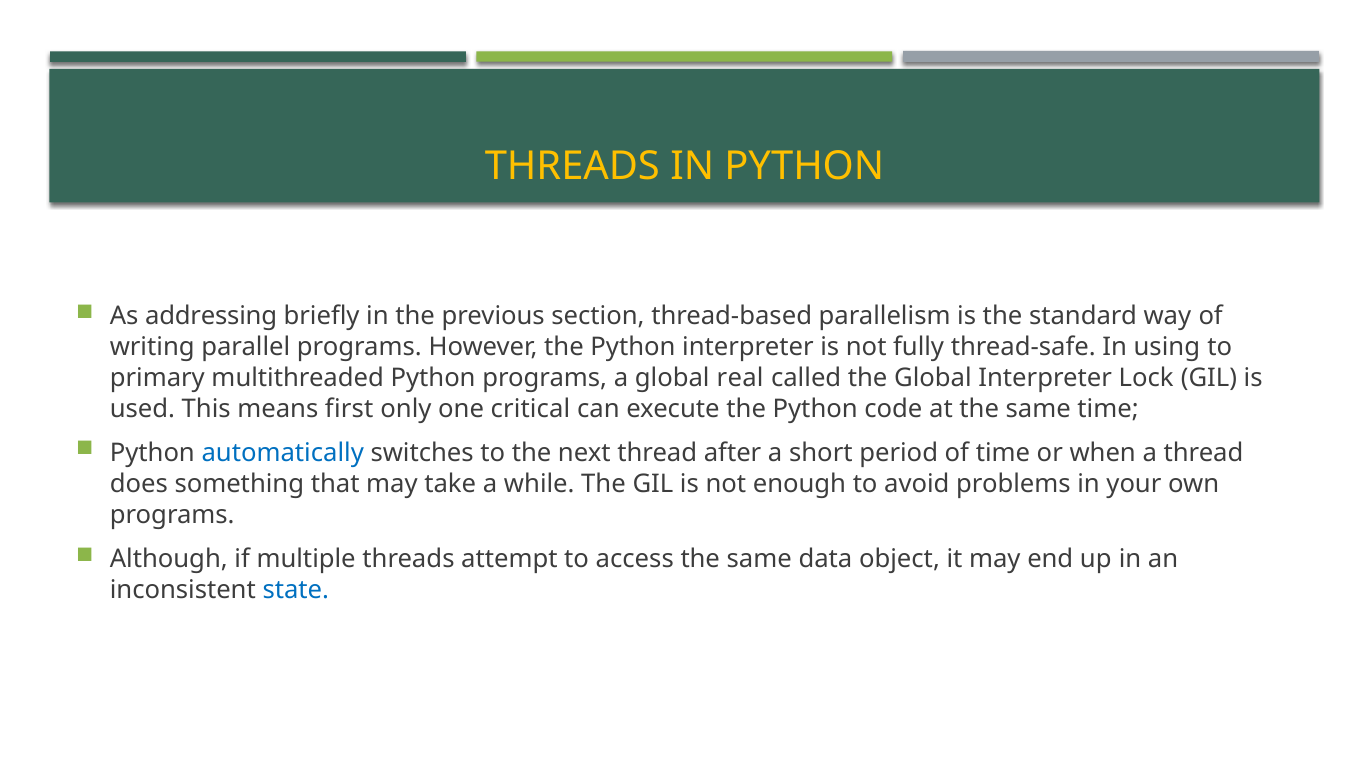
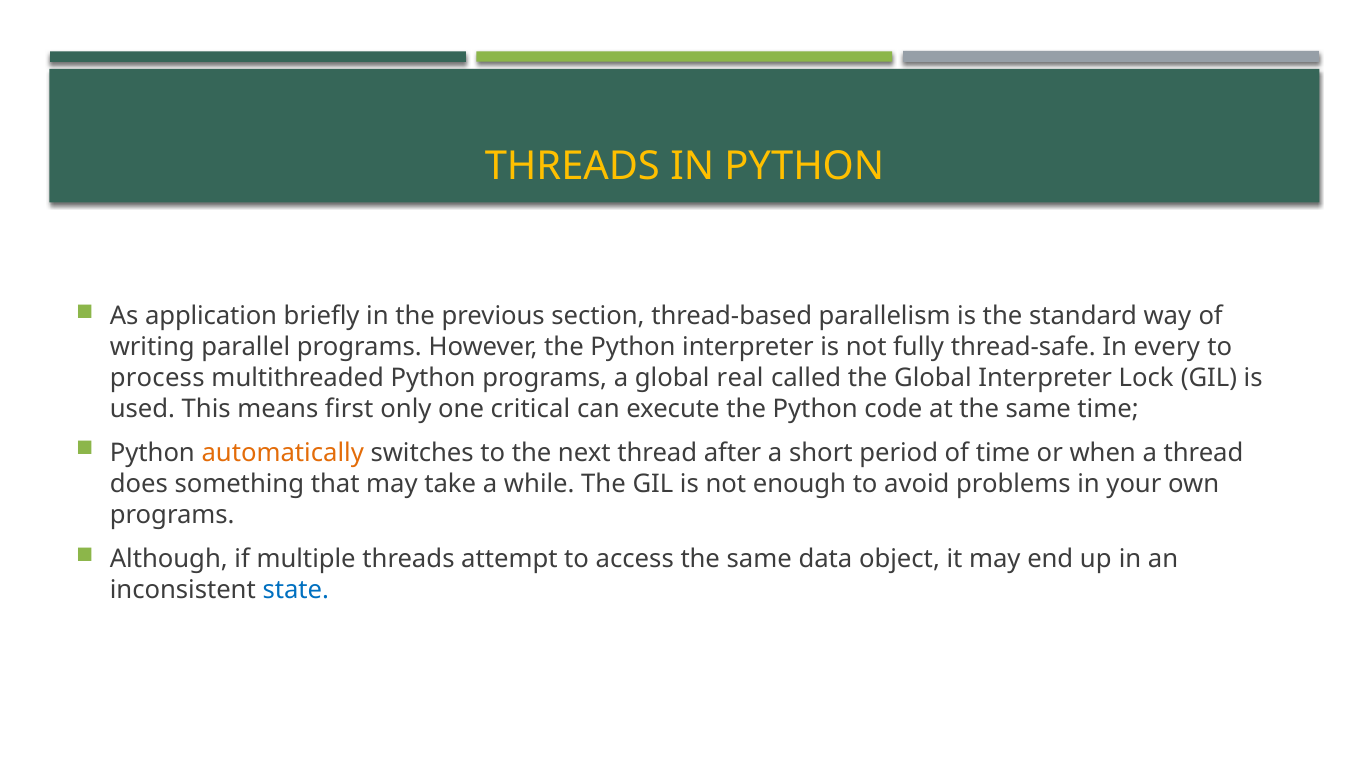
addressing: addressing -> application
using: using -> every
primary: primary -> process
automatically colour: blue -> orange
